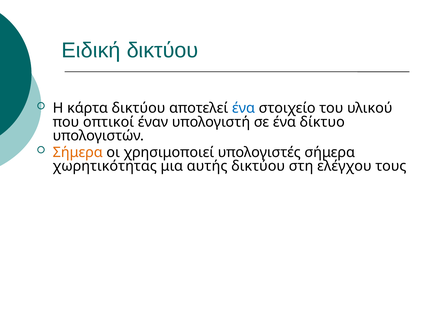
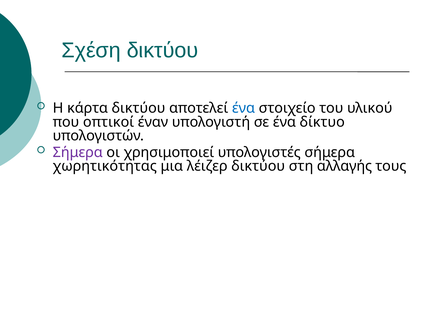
Ειδική: Ειδική -> Σχέση
Σήμερα at (78, 153) colour: orange -> purple
αυτής: αυτής -> λέιζερ
ελέγχου: ελέγχου -> αλλαγής
